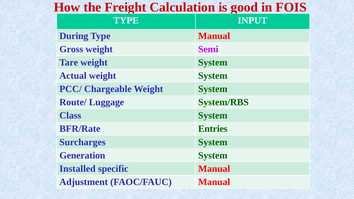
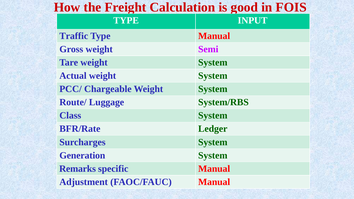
During: During -> Traffic
Entries: Entries -> Ledger
Installed: Installed -> Remarks
